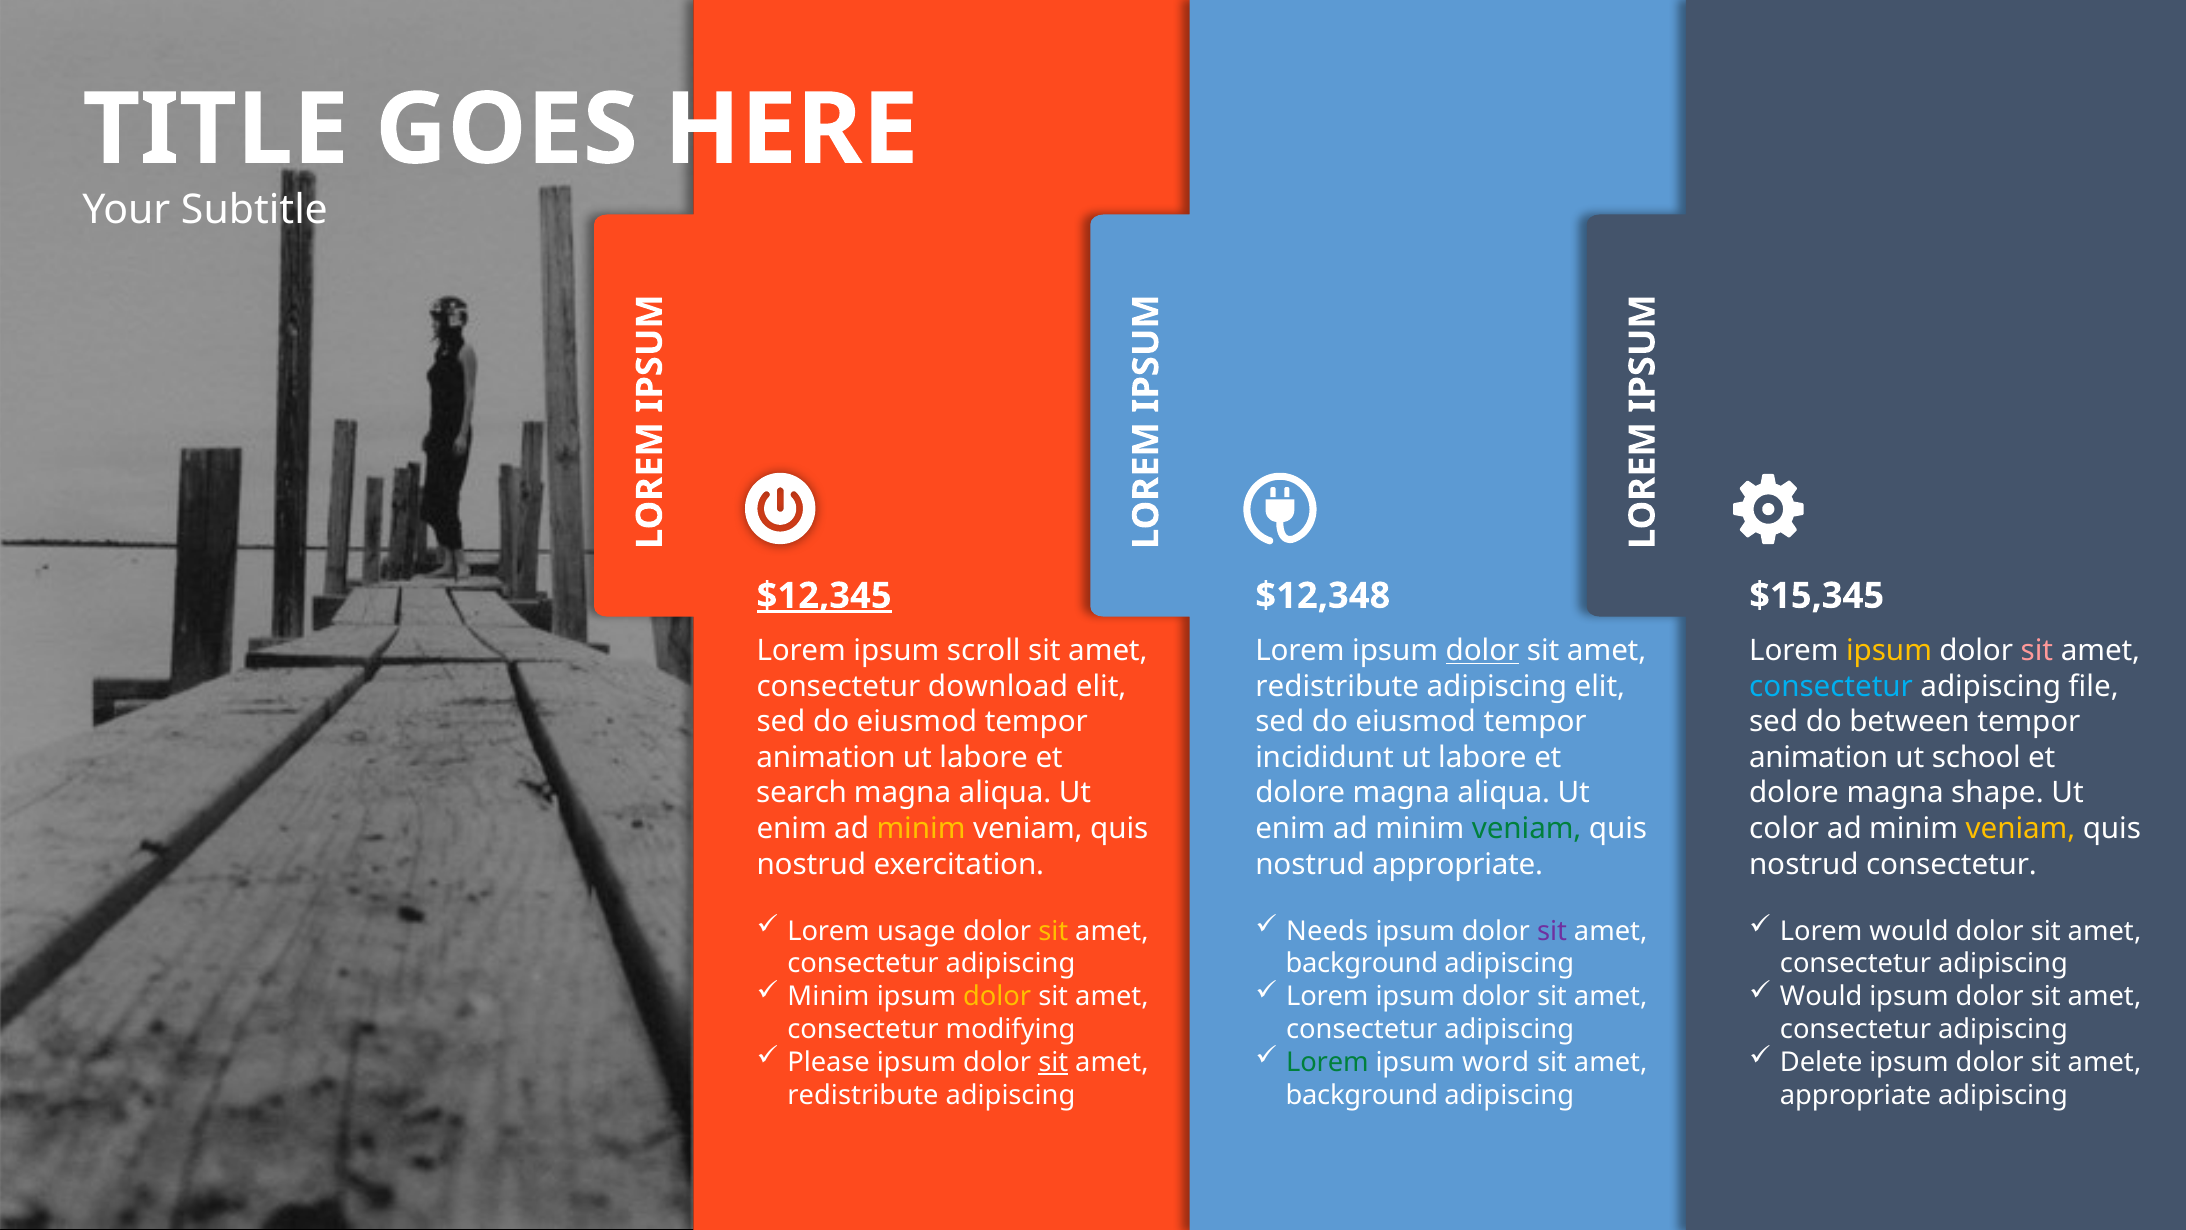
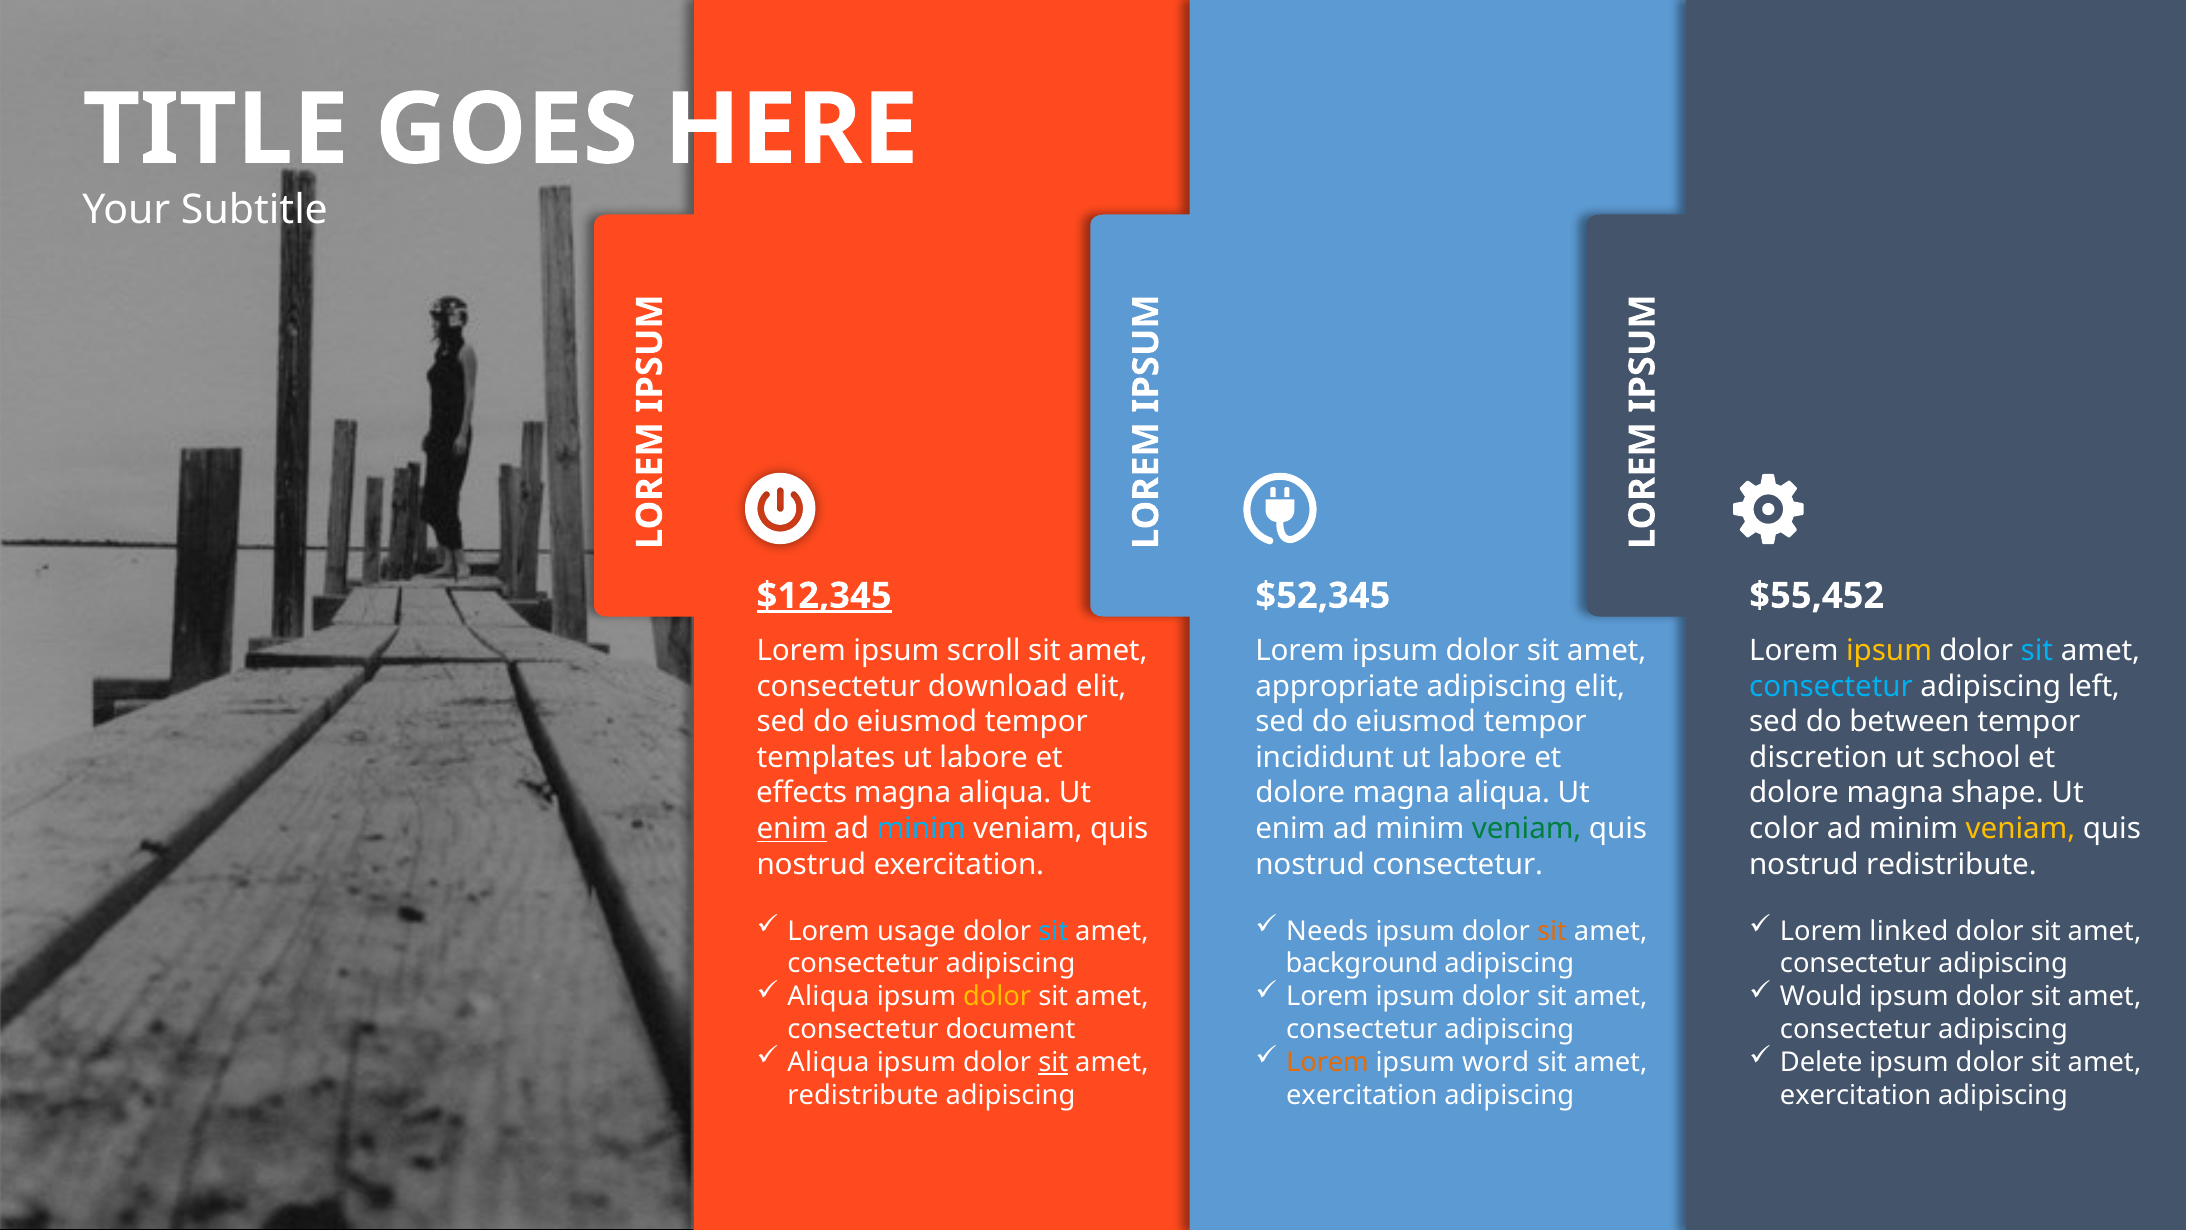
$12,348: $12,348 -> $52,345
$15,345: $15,345 -> $55,452
dolor at (1483, 651) underline: present -> none
sit at (2037, 651) colour: pink -> light blue
redistribute at (1337, 686): redistribute -> appropriate
file: file -> left
animation at (826, 757): animation -> templates
animation at (1819, 757): animation -> discretion
search: search -> effects
enim at (792, 828) underline: none -> present
minim at (921, 828) colour: yellow -> light blue
nostrud appropriate: appropriate -> consectetur
nostrud consectetur: consectetur -> redistribute
sit at (1053, 931) colour: yellow -> light blue
sit at (1552, 931) colour: purple -> orange
Lorem would: would -> linked
Minim at (828, 996): Minim -> Aliqua
modifying: modifying -> document
Please at (829, 1062): Please -> Aliqua
Lorem at (1327, 1062) colour: green -> orange
background at (1362, 1095): background -> exercitation
appropriate at (1856, 1095): appropriate -> exercitation
